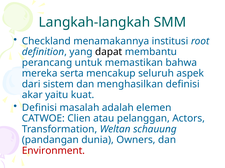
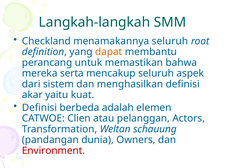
menamakannya institusi: institusi -> seluruh
dapat colour: black -> orange
masalah: masalah -> berbeda
